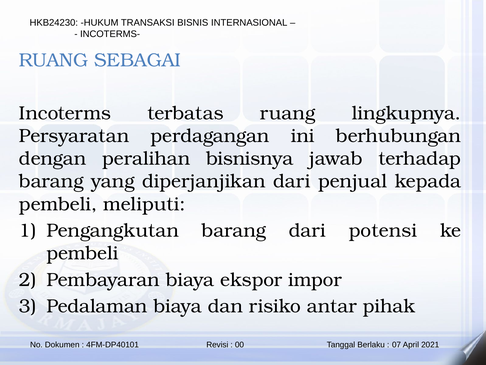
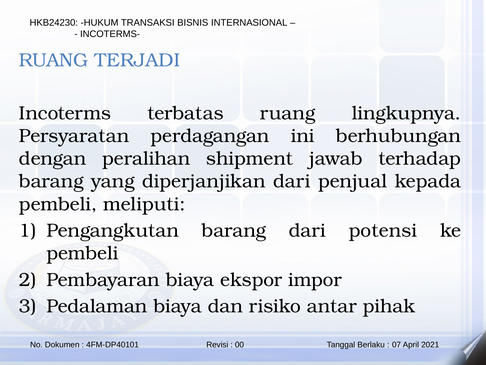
SEBAGAI: SEBAGAI -> TERJADI
bisnisnya: bisnisnya -> shipment
